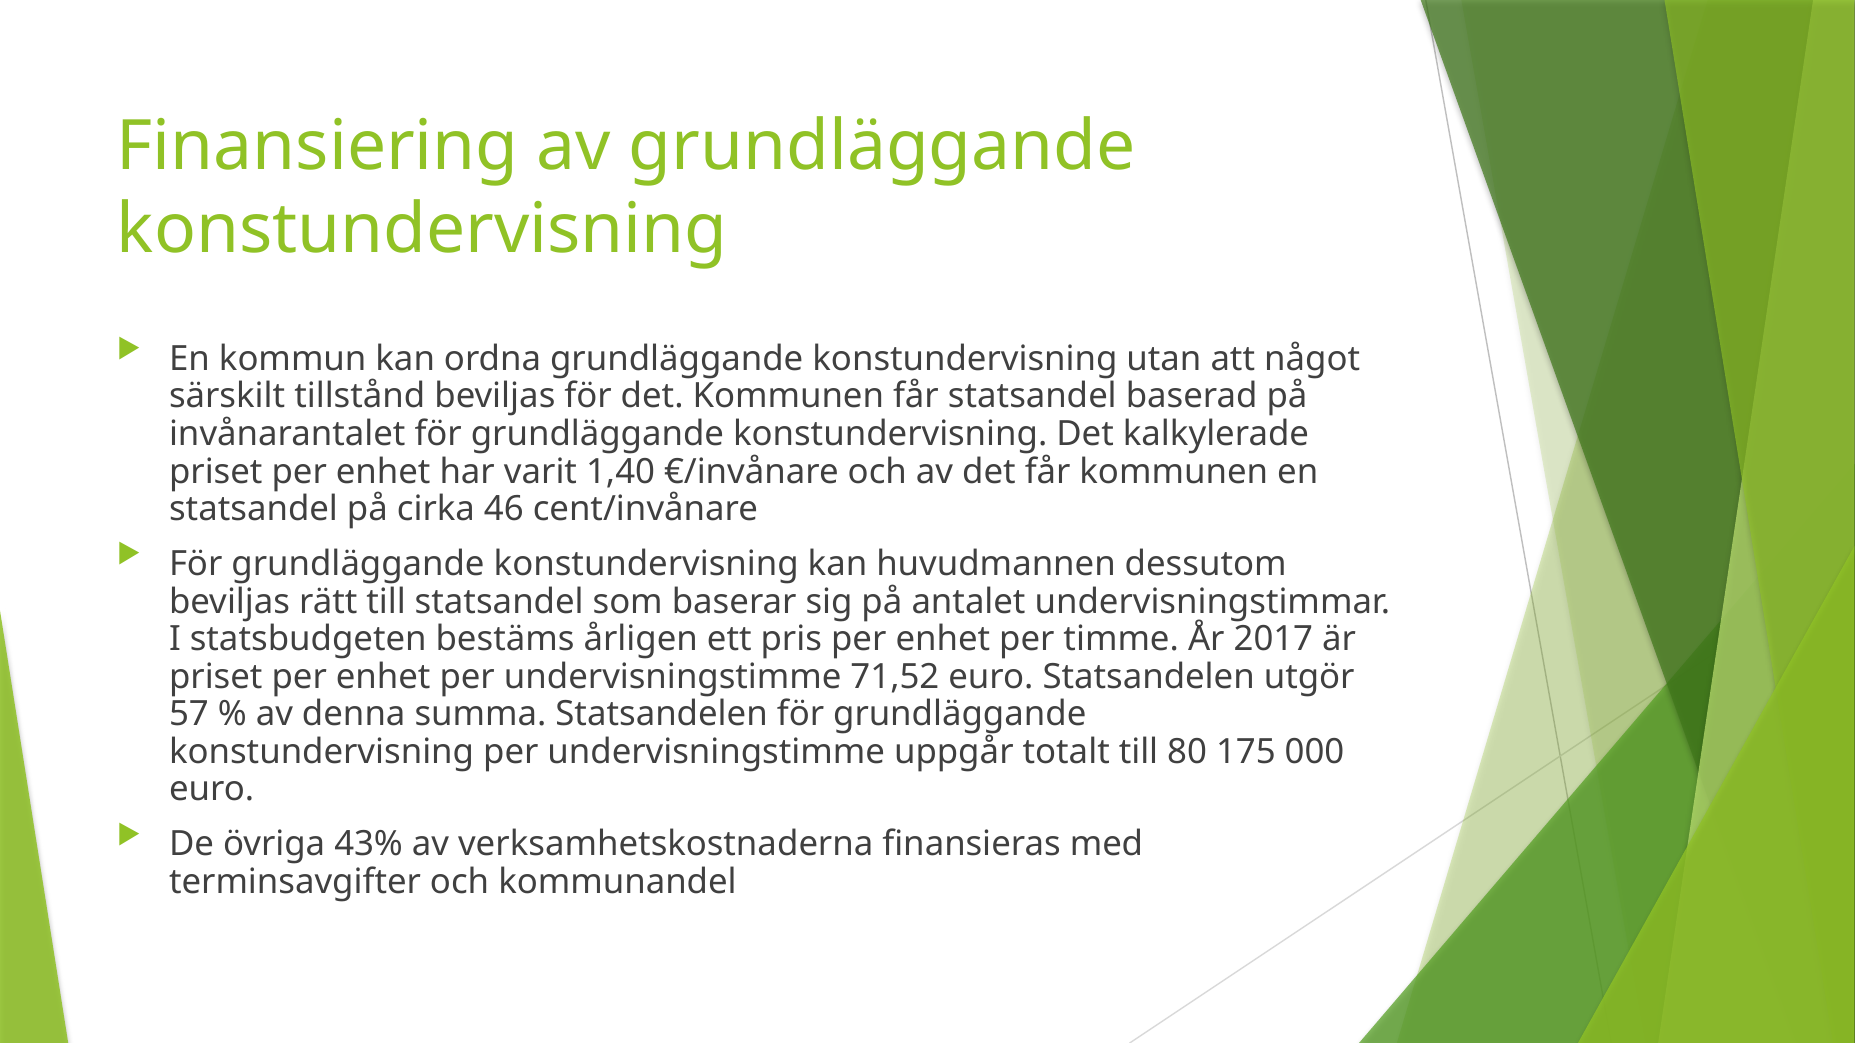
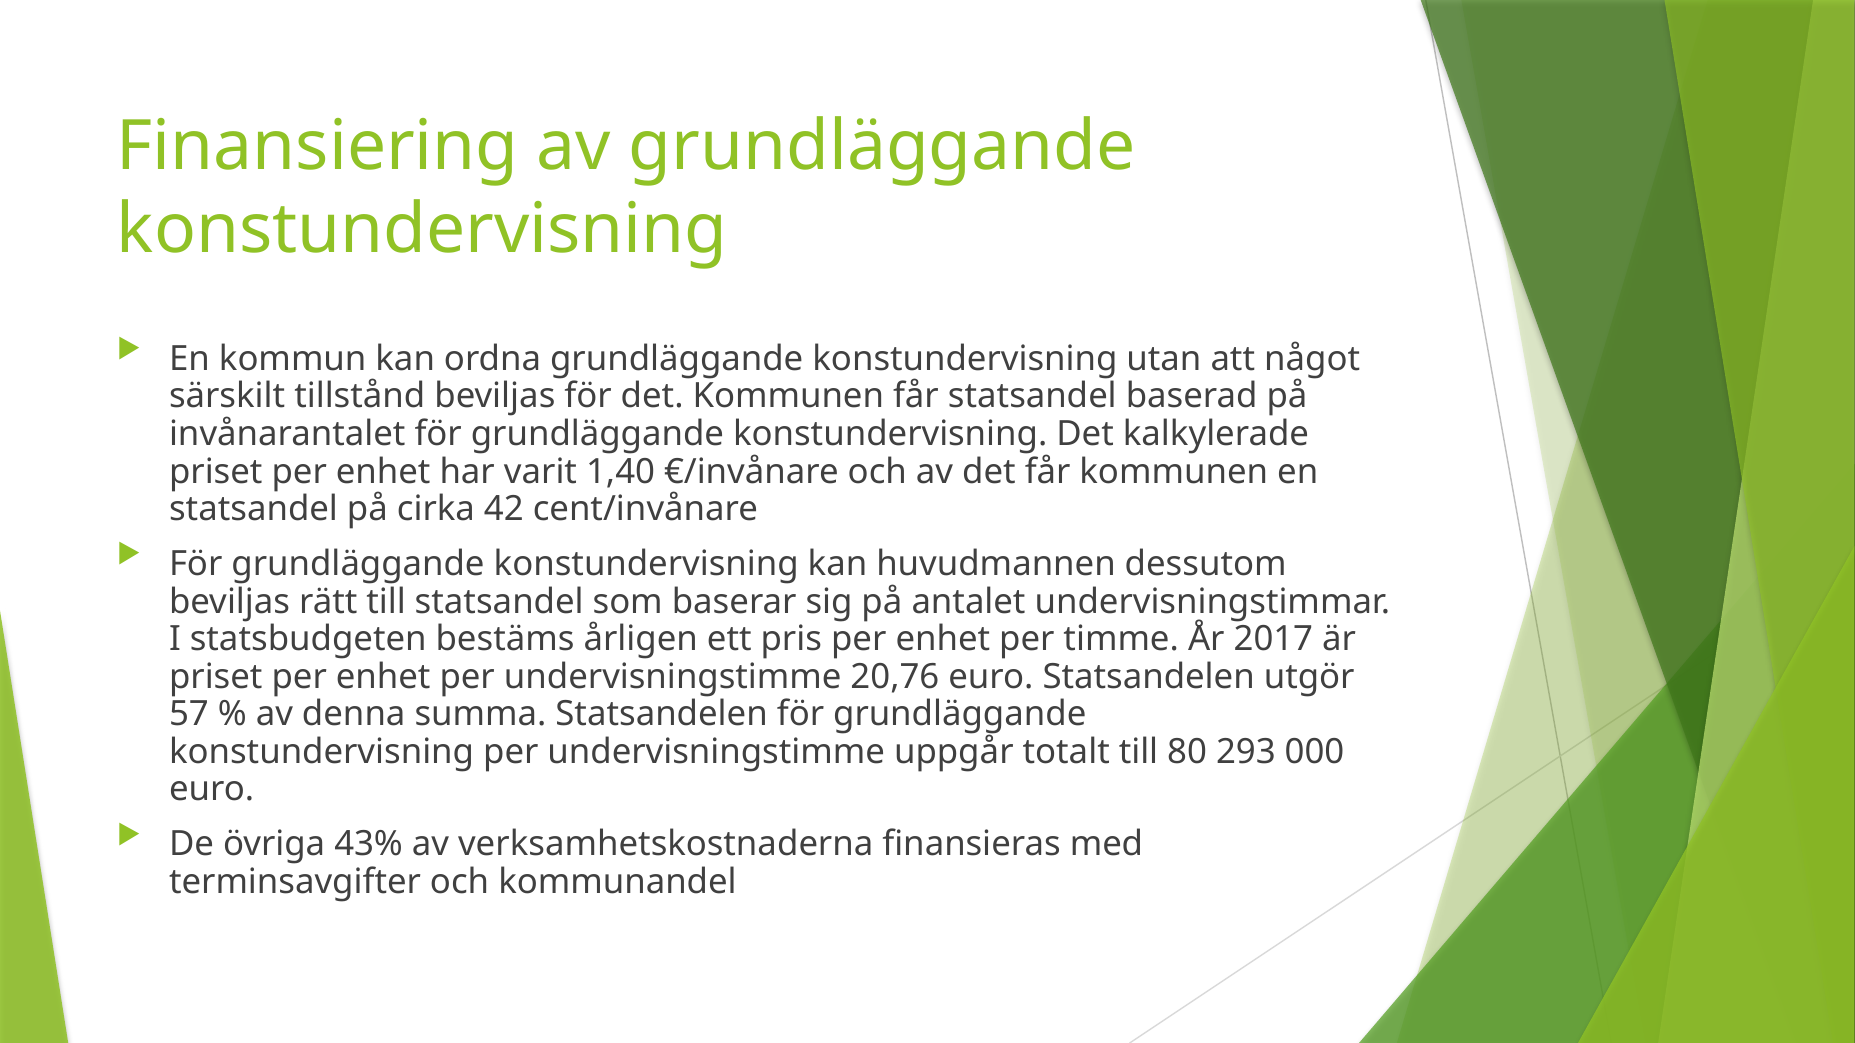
46: 46 -> 42
71,52: 71,52 -> 20,76
175: 175 -> 293
